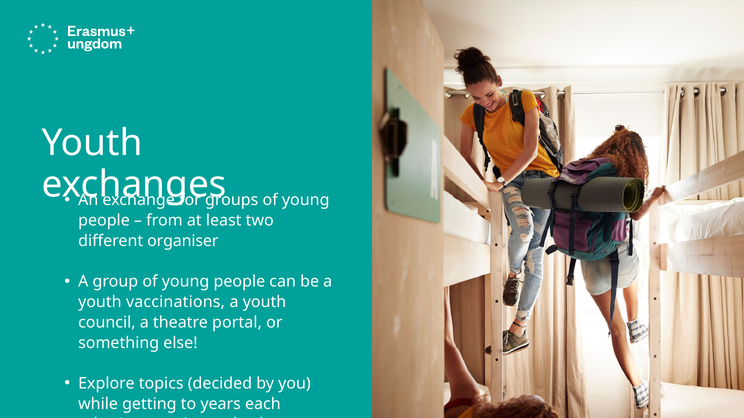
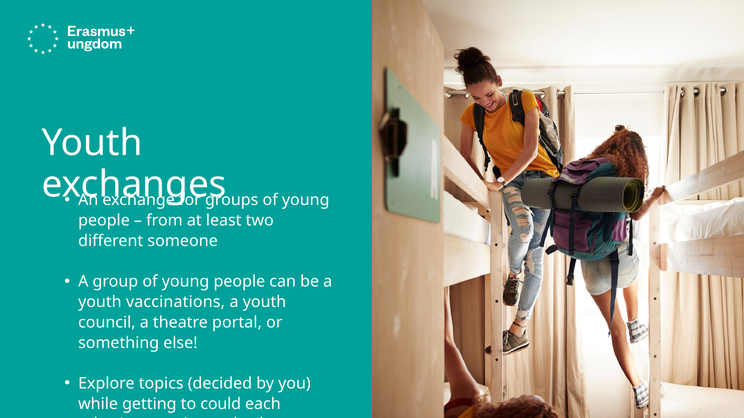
organiser: organiser -> someone
years: years -> could
